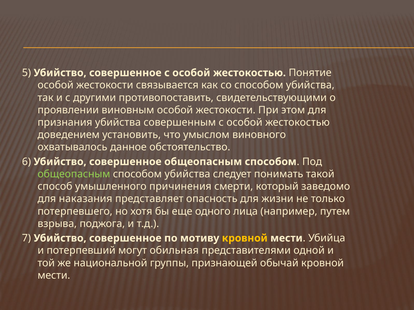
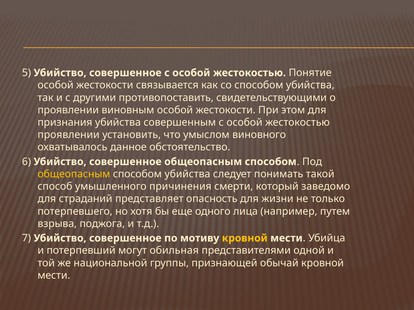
доведением at (69, 135): доведением -> проявлении
общеопасным at (74, 174) colour: light green -> yellow
наказания: наказания -> страданий
